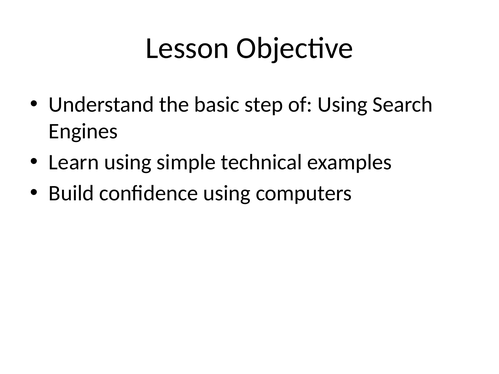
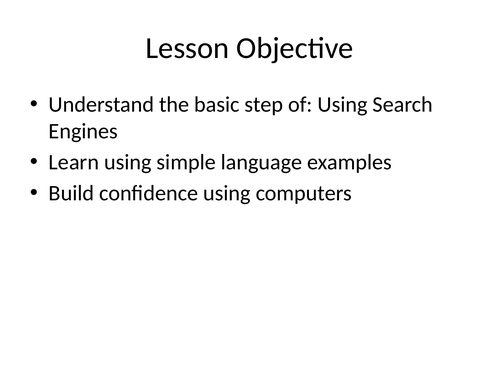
technical: technical -> language
